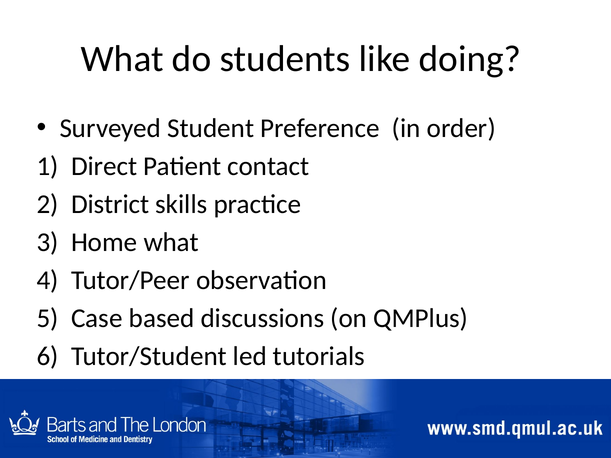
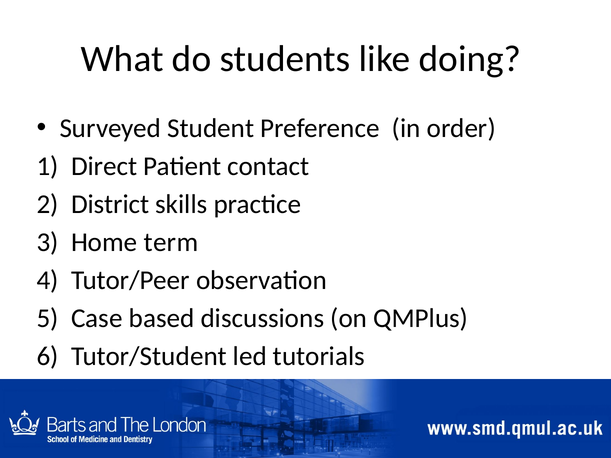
Home what: what -> term
